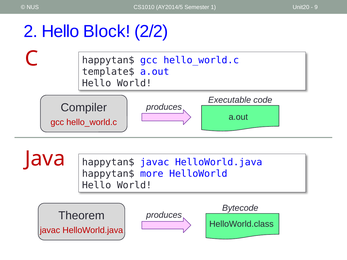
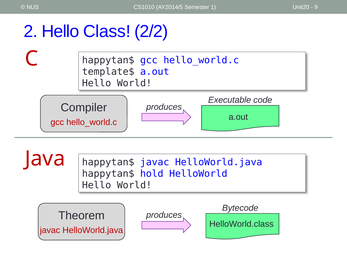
Block: Block -> Class
more: more -> hold
